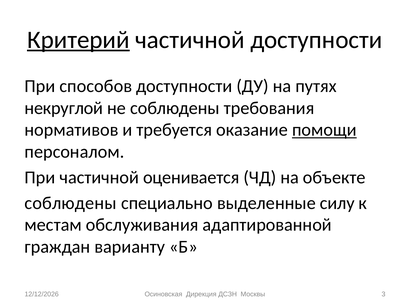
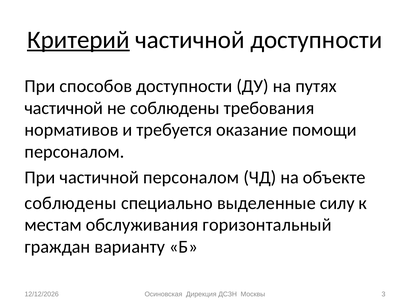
некруглой at (64, 108): некруглой -> частичной
помощи underline: present -> none
частичной оценивается: оценивается -> персоналом
адаптированной: адаптированной -> горизонтальный
